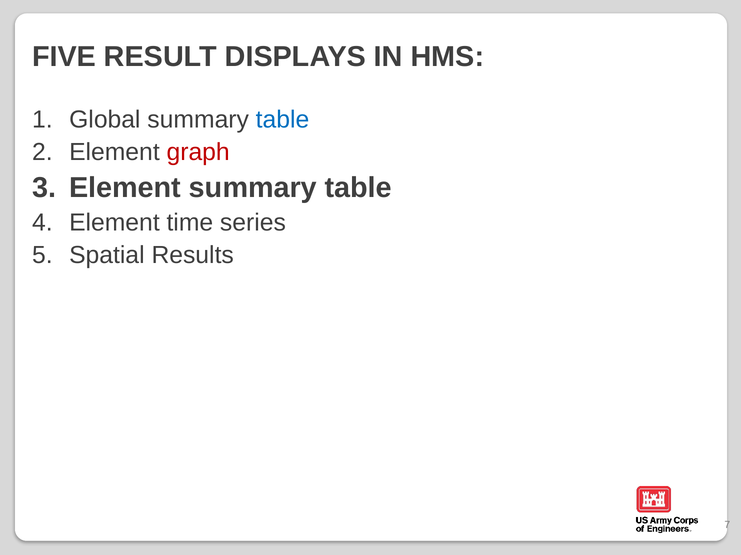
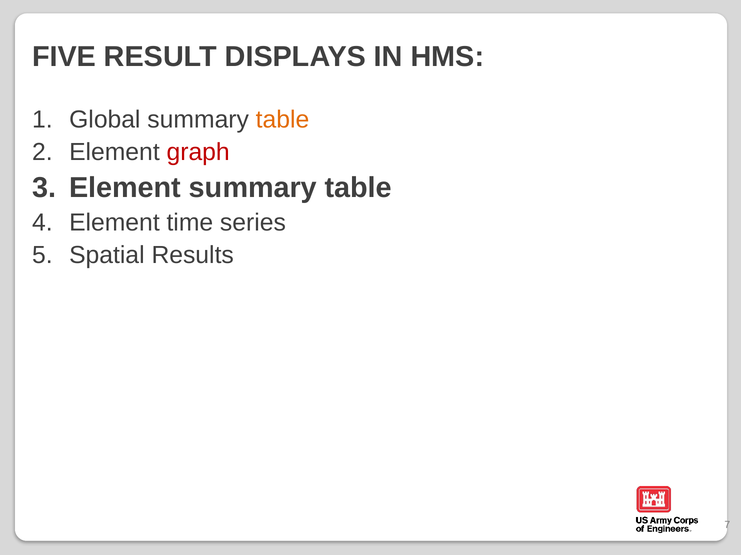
table at (283, 120) colour: blue -> orange
